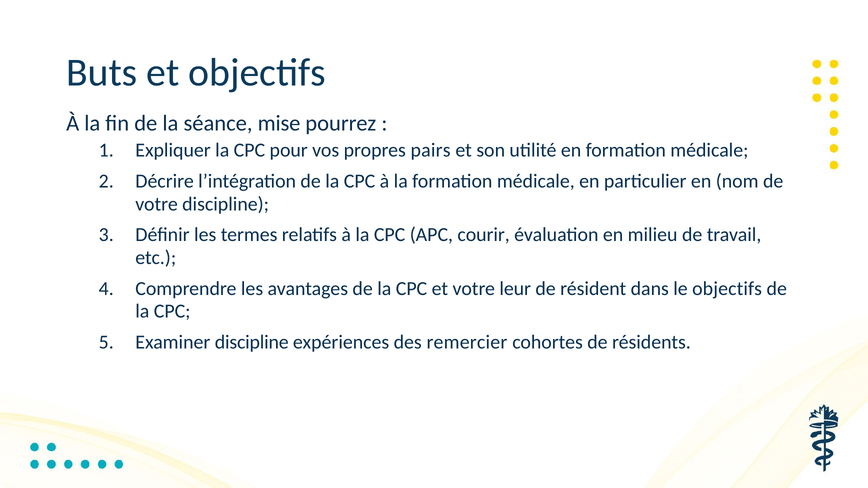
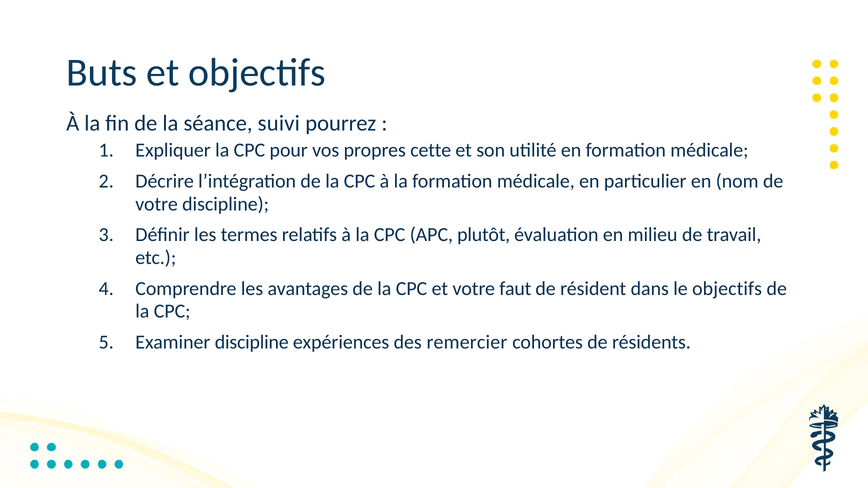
mise: mise -> suivi
pairs: pairs -> cette
courir: courir -> plutôt
leur: leur -> faut
